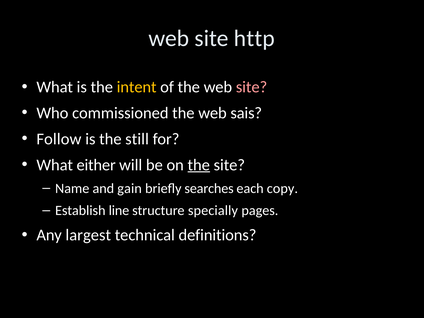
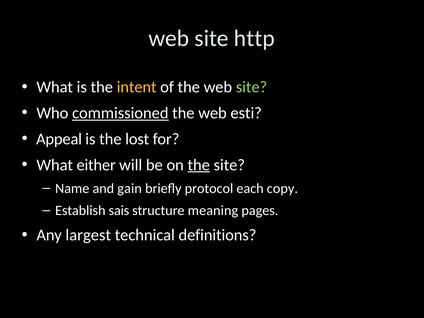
site at (252, 87) colour: pink -> light green
commissioned underline: none -> present
sais: sais -> esti
Follow: Follow -> Appeal
still: still -> lost
searches: searches -> protocol
line: line -> sais
specially: specially -> meaning
